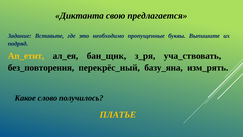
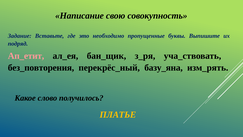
Диктанта: Диктанта -> Написание
предлагается: предлагается -> совокупность
Ап_етит colour: yellow -> pink
